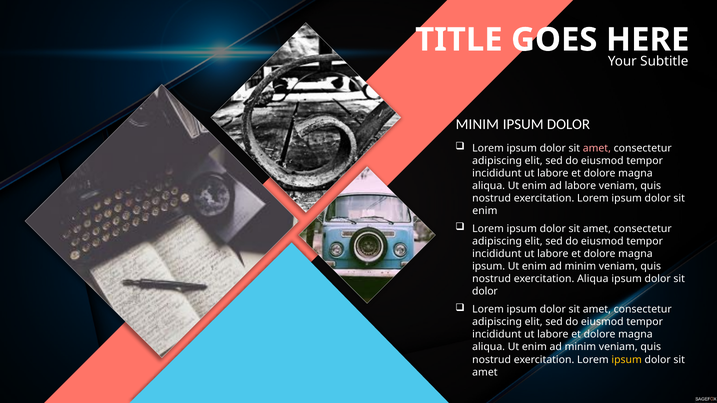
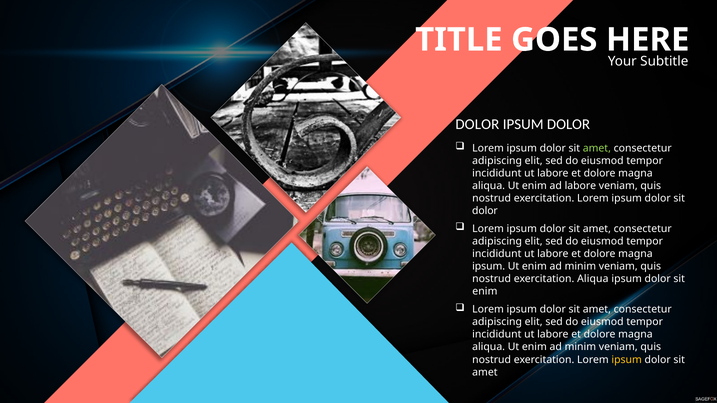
MINIM at (477, 124): MINIM -> DOLOR
amet at (597, 148) colour: pink -> light green
enim at (485, 211): enim -> dolor
dolor at (485, 292): dolor -> enim
